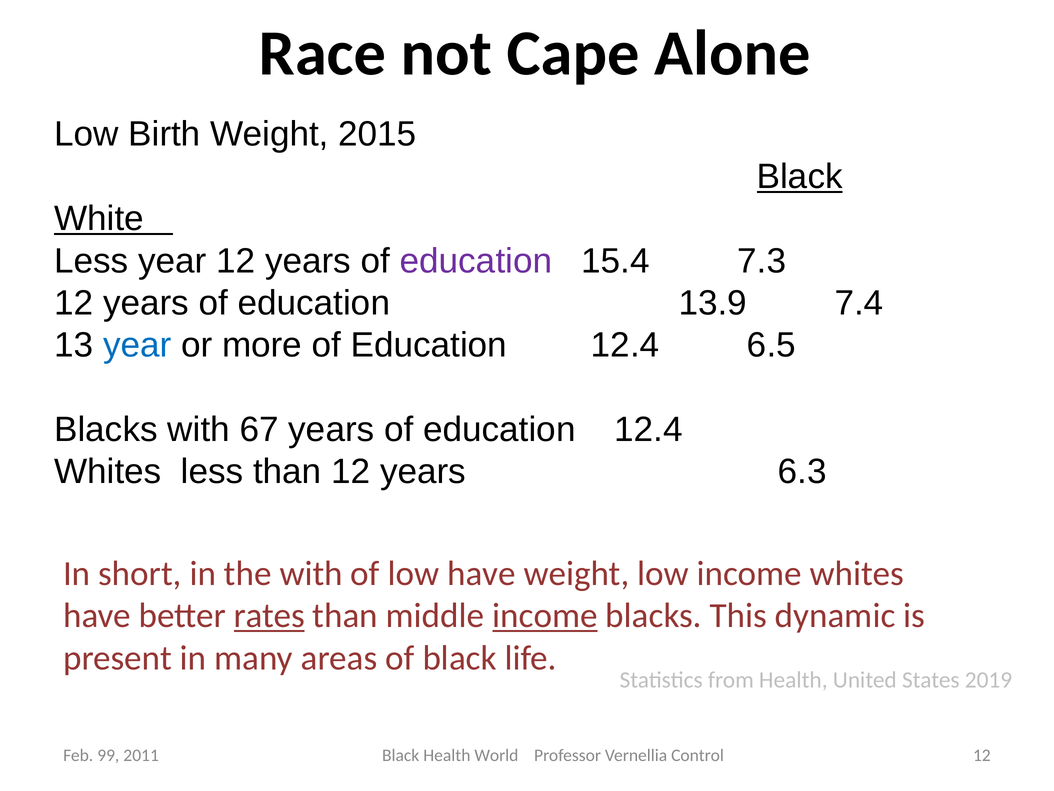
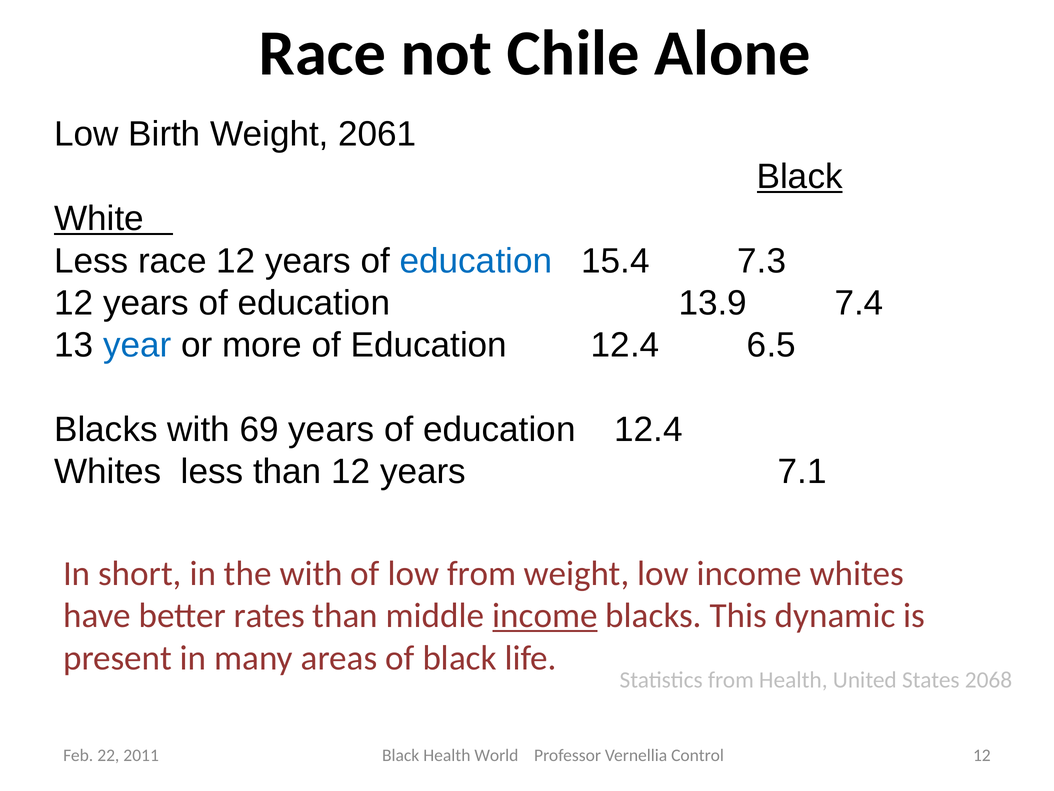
Cape: Cape -> Chile
2015: 2015 -> 2061
Less year: year -> race
education at (476, 261) colour: purple -> blue
67: 67 -> 69
6.3: 6.3 -> 7.1
low have: have -> from
rates underline: present -> none
2019: 2019 -> 2068
99: 99 -> 22
